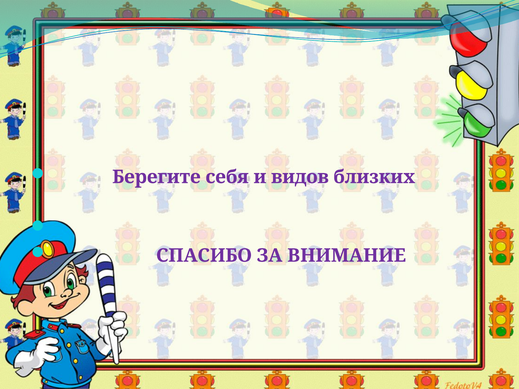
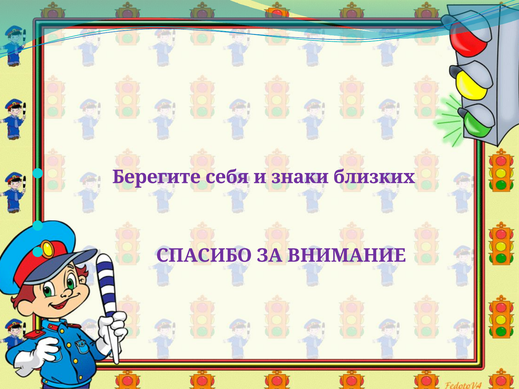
видов: видов -> знаки
